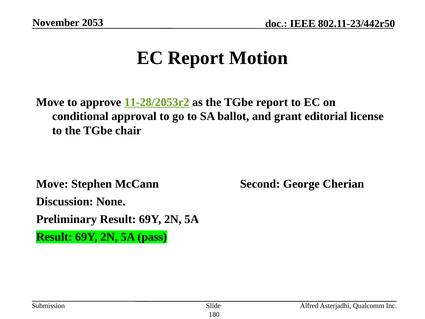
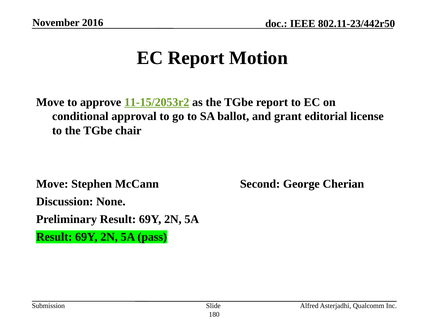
2053: 2053 -> 2016
11-28/2053r2: 11-28/2053r2 -> 11-15/2053r2
